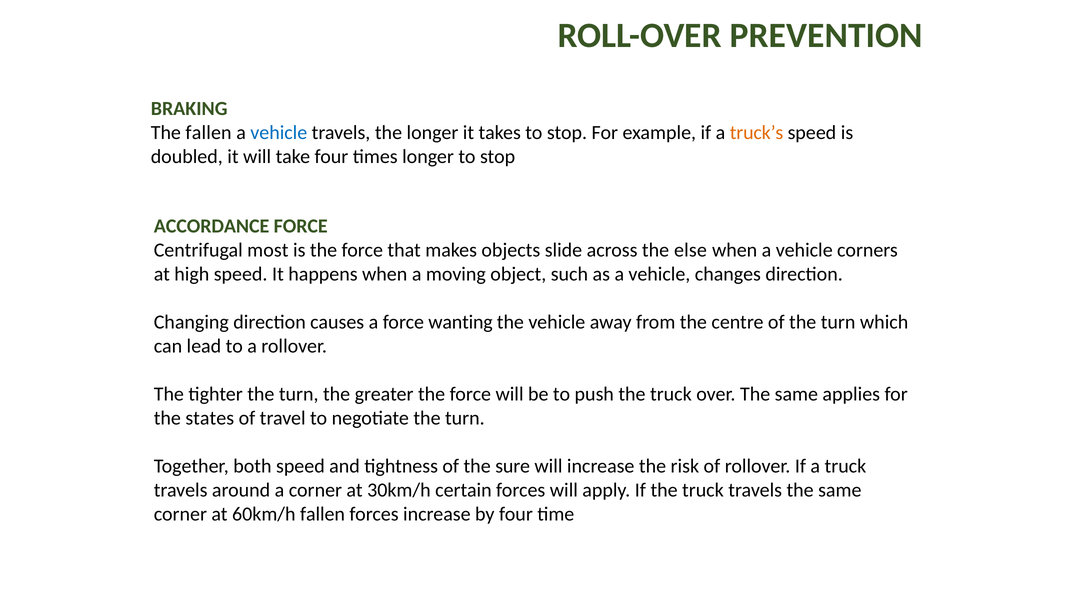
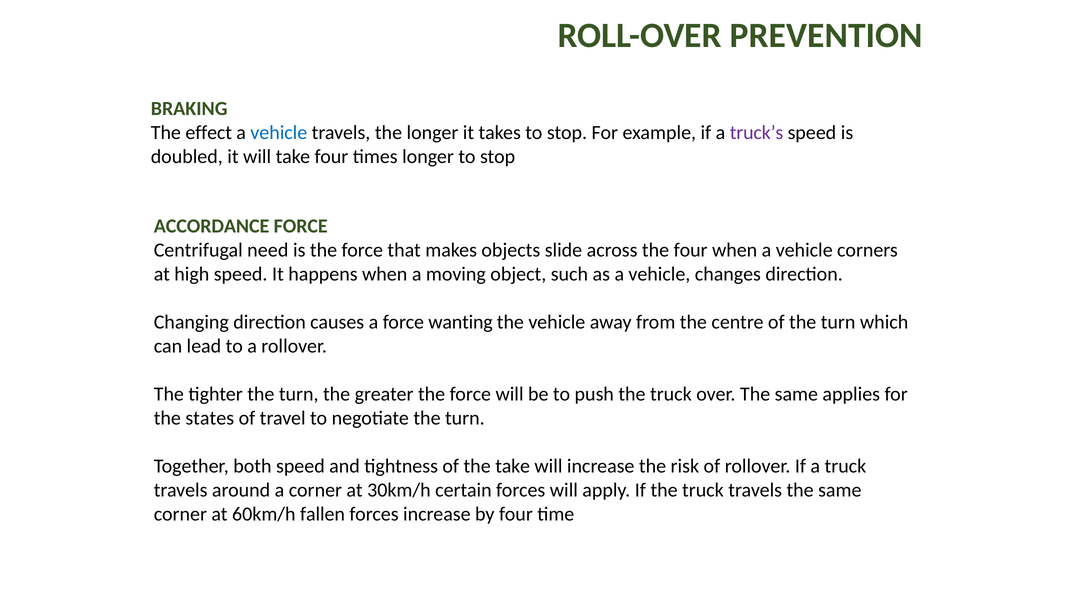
The fallen: fallen -> effect
truck’s colour: orange -> purple
most: most -> need
the else: else -> four
the sure: sure -> take
